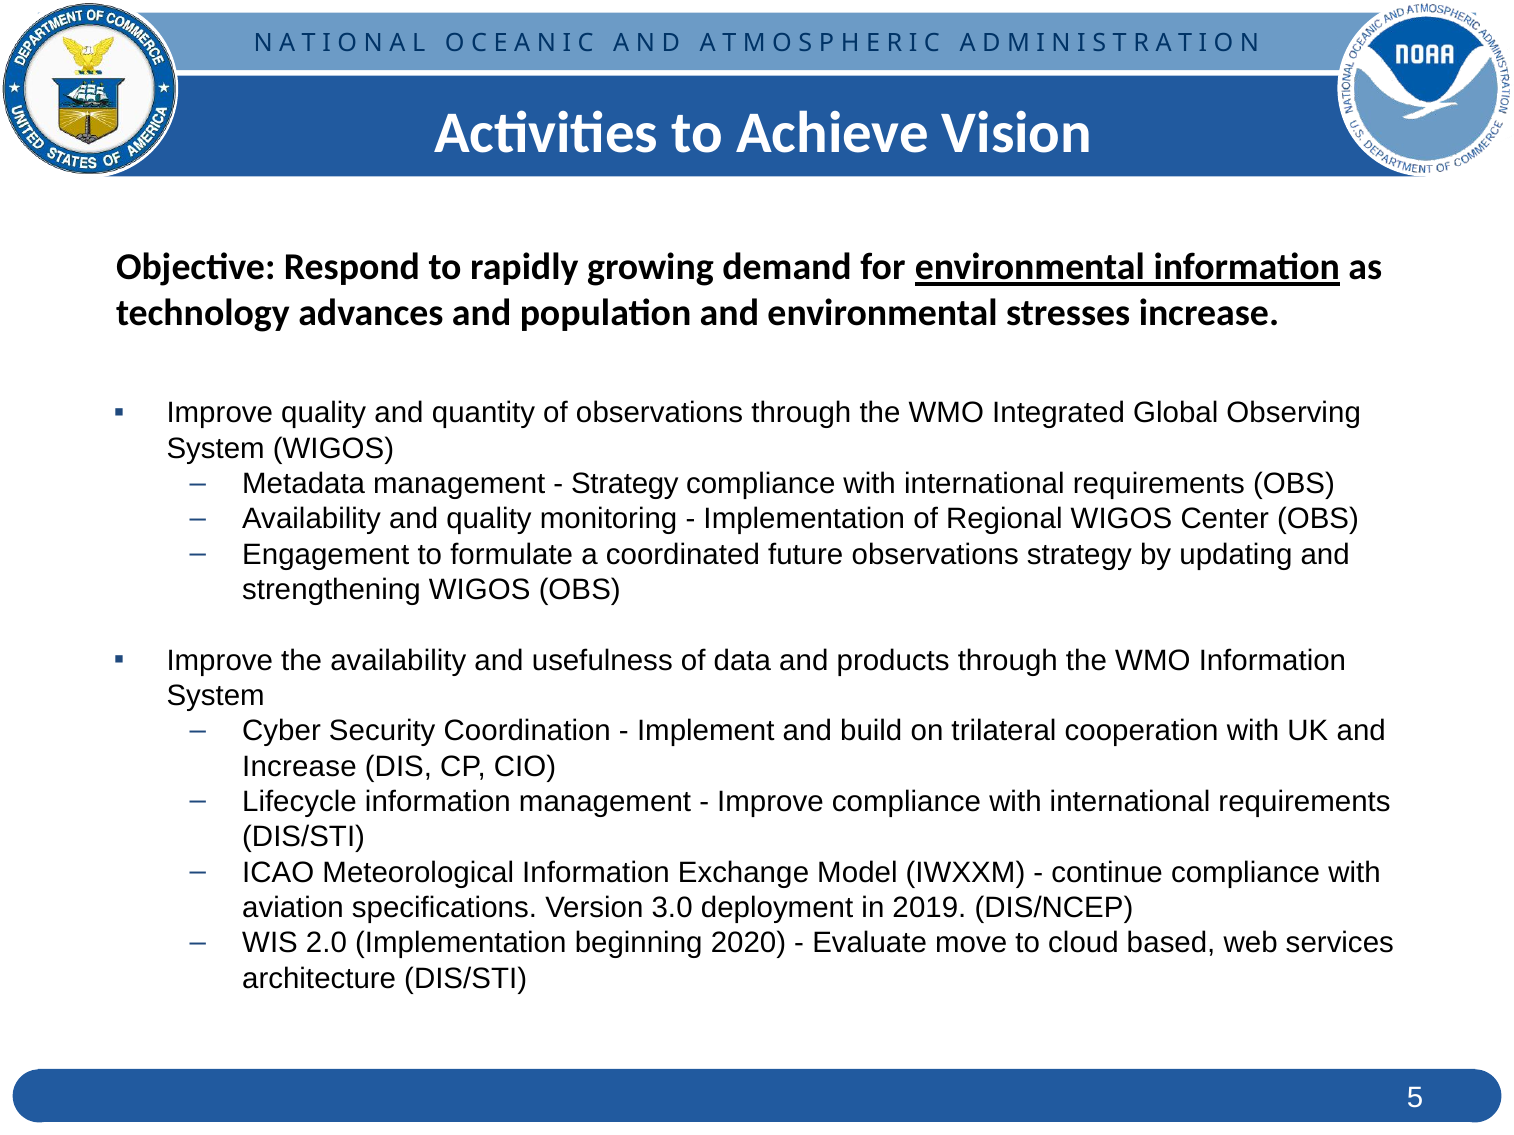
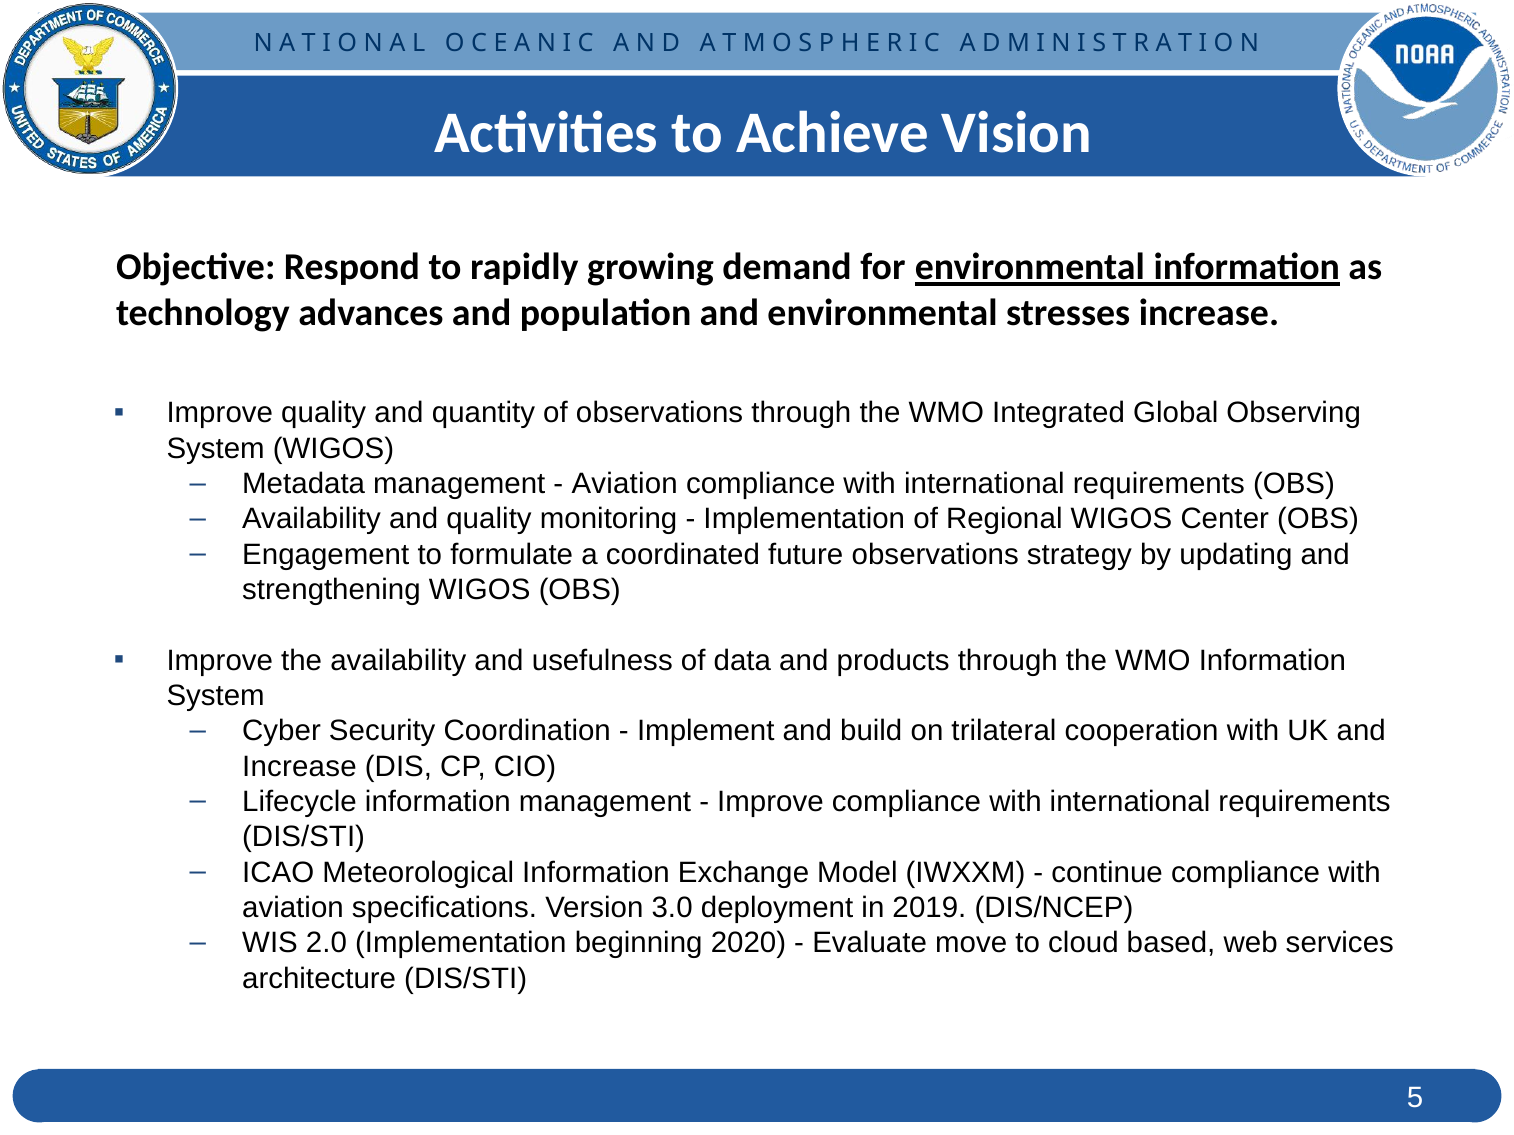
Strategy at (625, 484): Strategy -> Aviation
